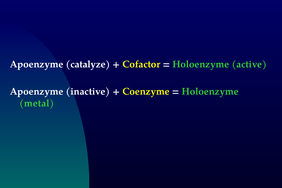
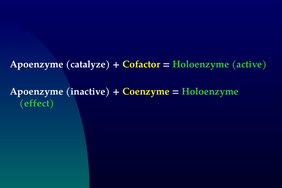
metal: metal -> effect
